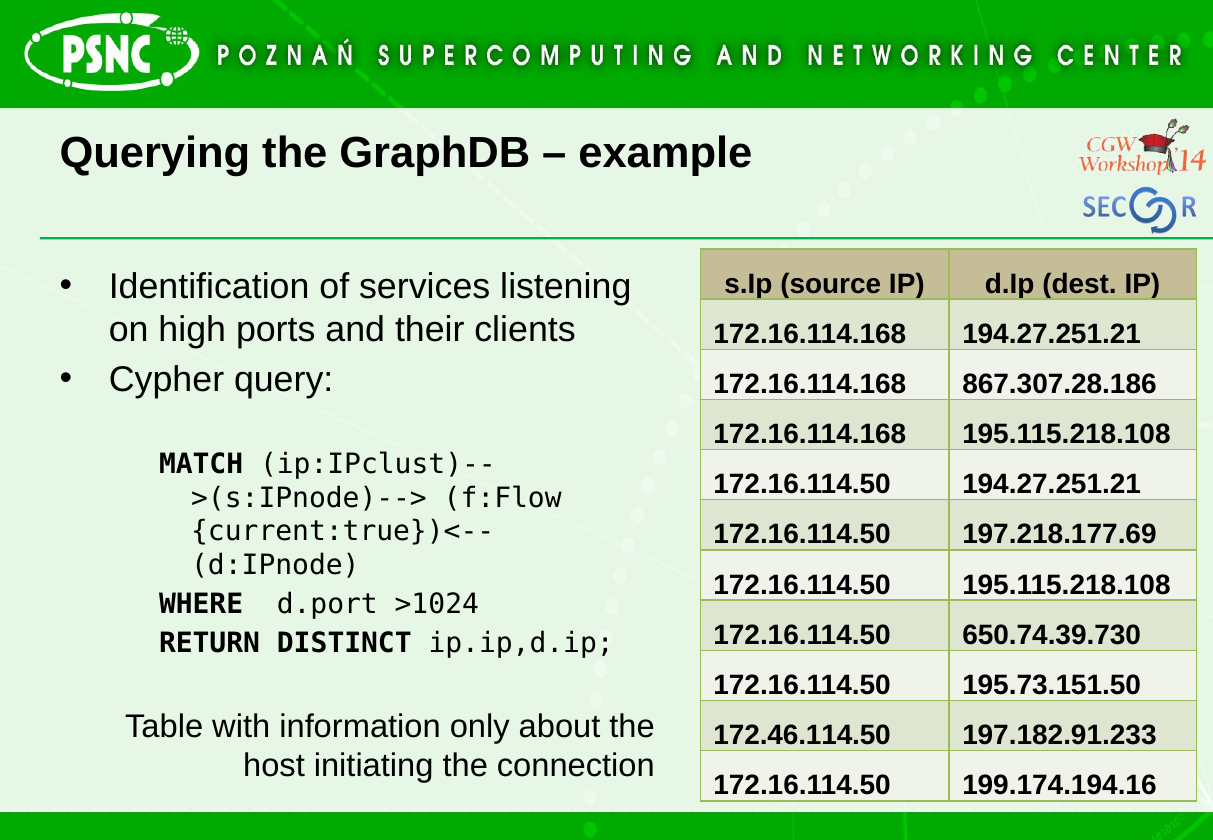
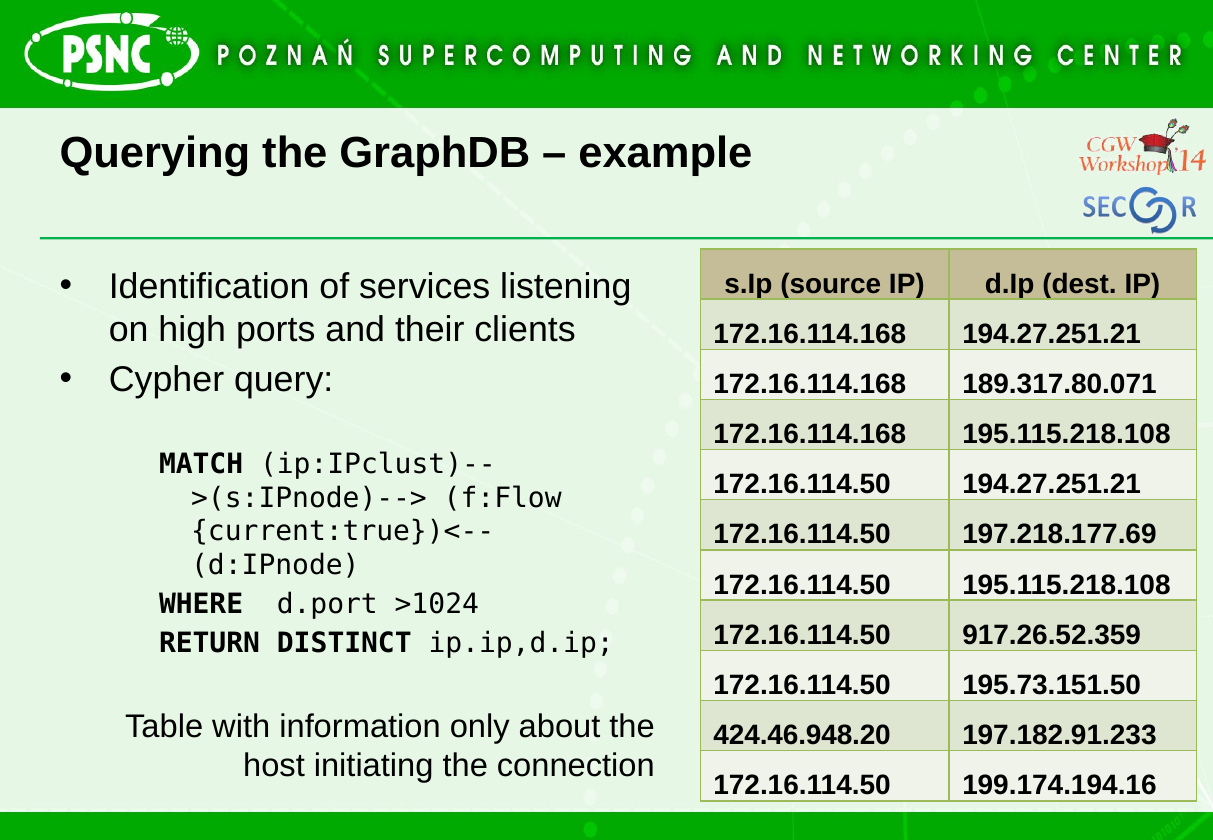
867.307.28.186: 867.307.28.186 -> 189.317.80.071
650.74.39.730: 650.74.39.730 -> 917.26.52.359
172.46.114.50: 172.46.114.50 -> 424.46.948.20
